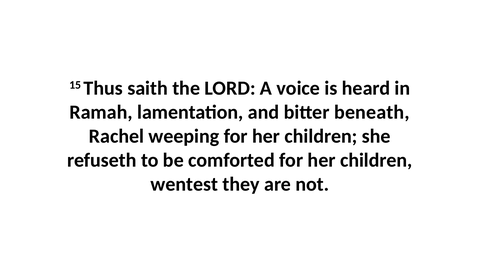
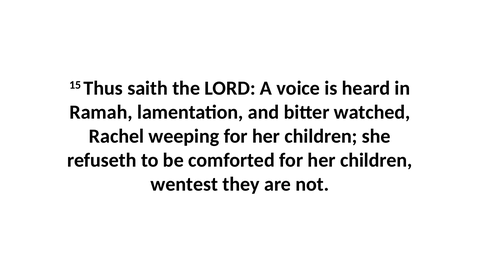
beneath: beneath -> watched
